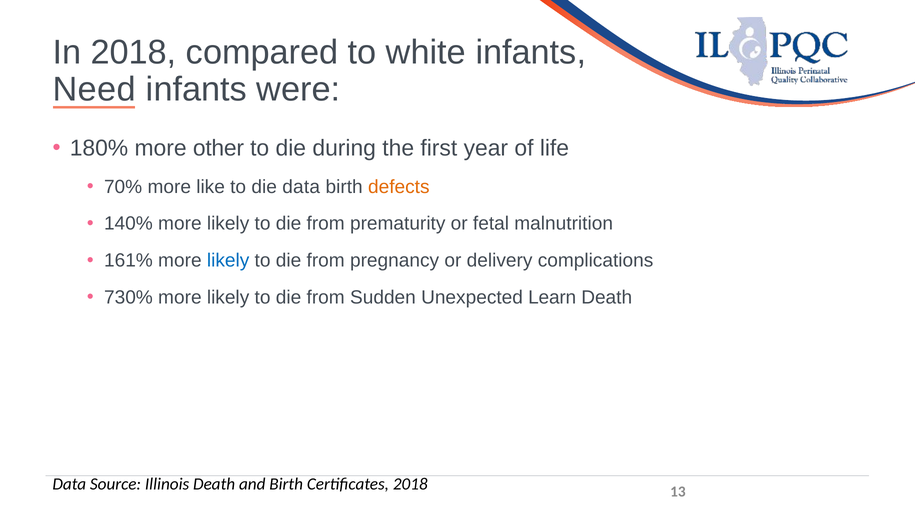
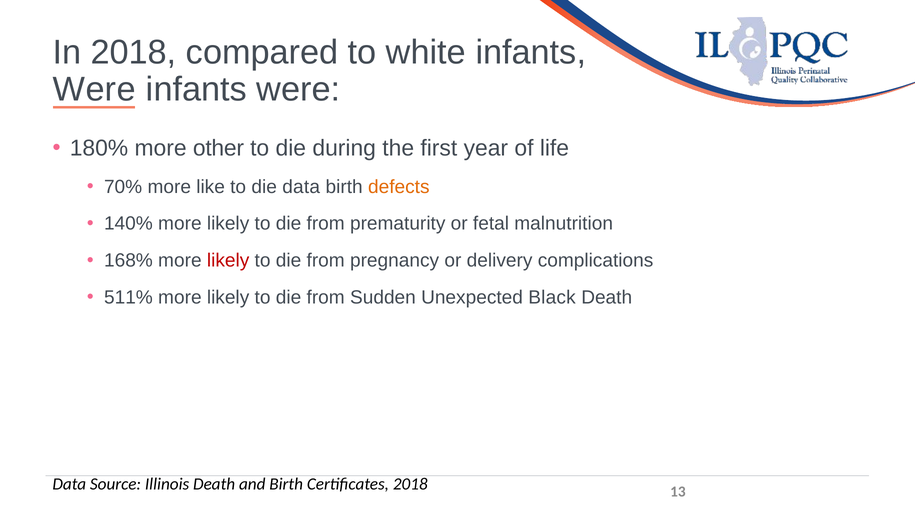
Need at (94, 89): Need -> Were
161%: 161% -> 168%
likely at (228, 260) colour: blue -> red
730%: 730% -> 511%
Learn: Learn -> Black
